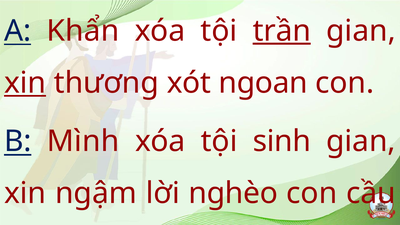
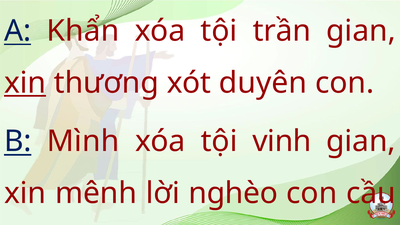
trần underline: present -> none
ngoan: ngoan -> duyên
sinh: sinh -> vinh
ngậm: ngậm -> mênh
